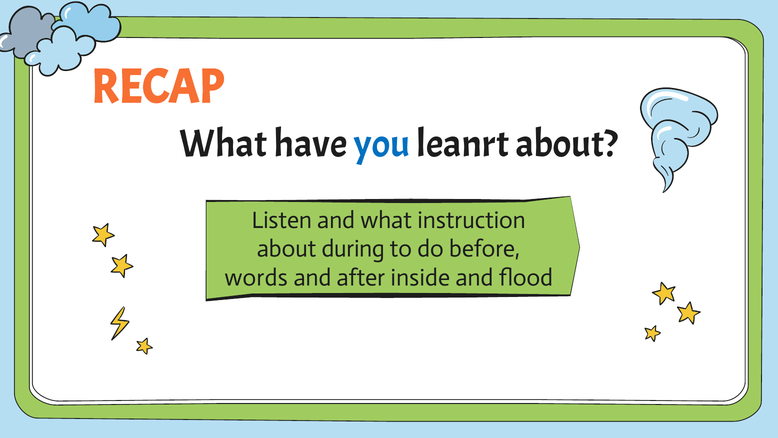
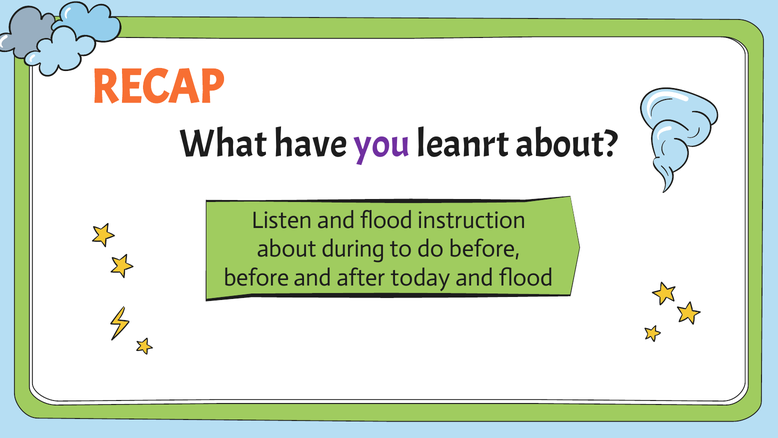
you colour: blue -> purple
Listen and what: what -> flood
words at (256, 277): words -> before
inside: inside -> today
